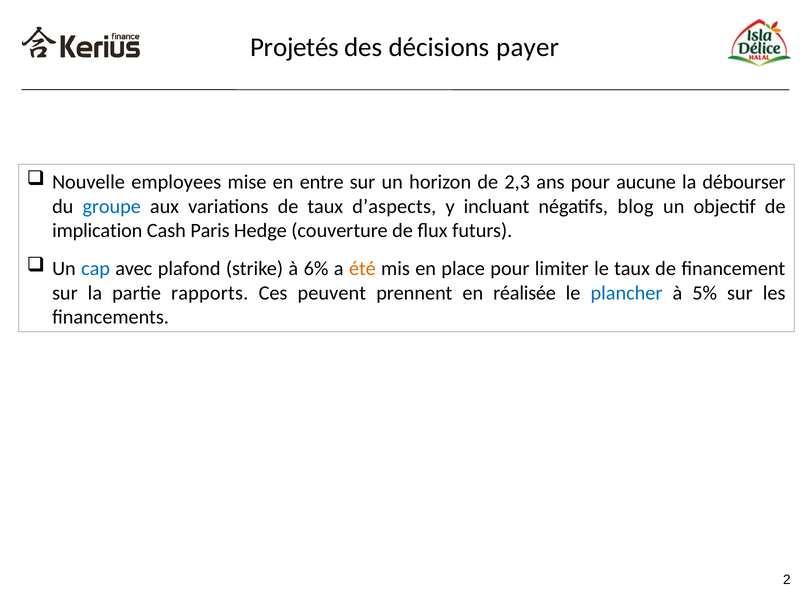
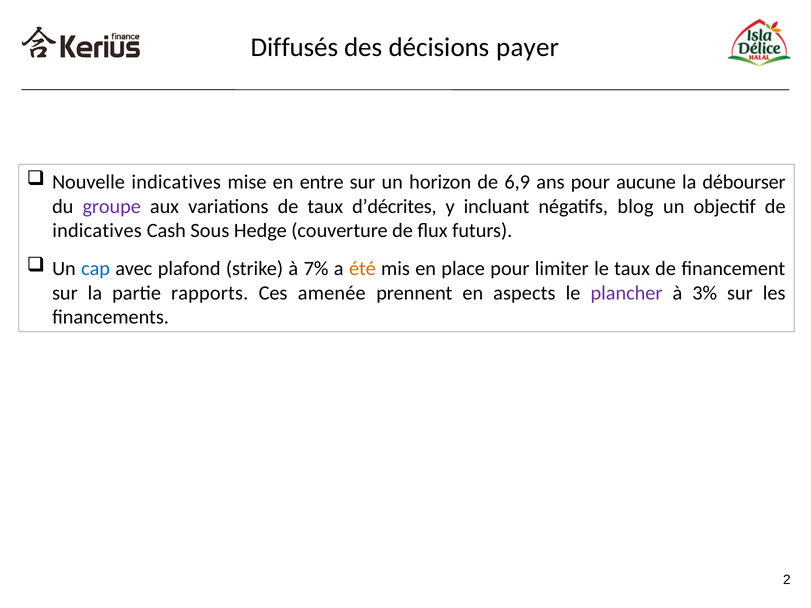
Projetés: Projetés -> Diffusés
Nouvelle employees: employees -> indicatives
2,3: 2,3 -> 6,9
groupe colour: blue -> purple
d’aspects: d’aspects -> d’décrites
implication at (97, 231): implication -> indicatives
Paris: Paris -> Sous
6%: 6% -> 7%
peuvent: peuvent -> amenée
réalisée: réalisée -> aspects
plancher colour: blue -> purple
5%: 5% -> 3%
